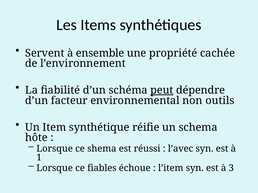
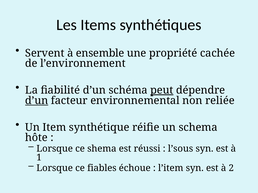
d’un at (37, 101) underline: none -> present
outils: outils -> reliée
l’avec: l’avec -> l’sous
3: 3 -> 2
